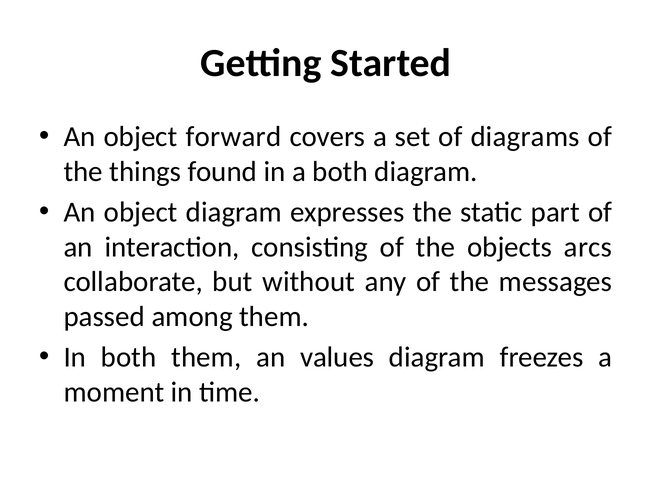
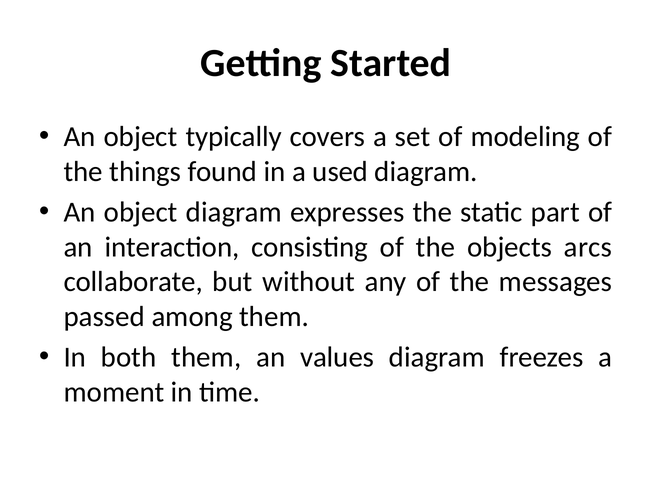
forward: forward -> typically
diagrams: diagrams -> modeling
a both: both -> used
